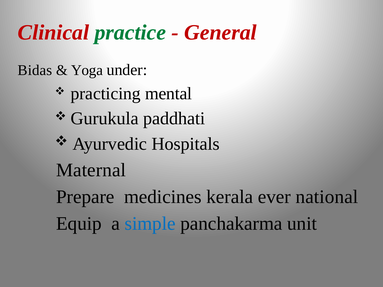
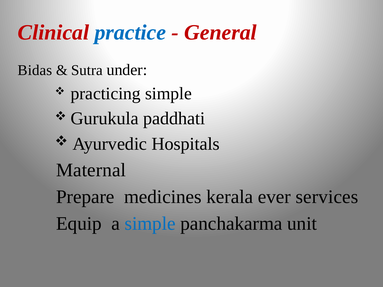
practice colour: green -> blue
Yoga: Yoga -> Sutra
practicing mental: mental -> simple
national: national -> services
